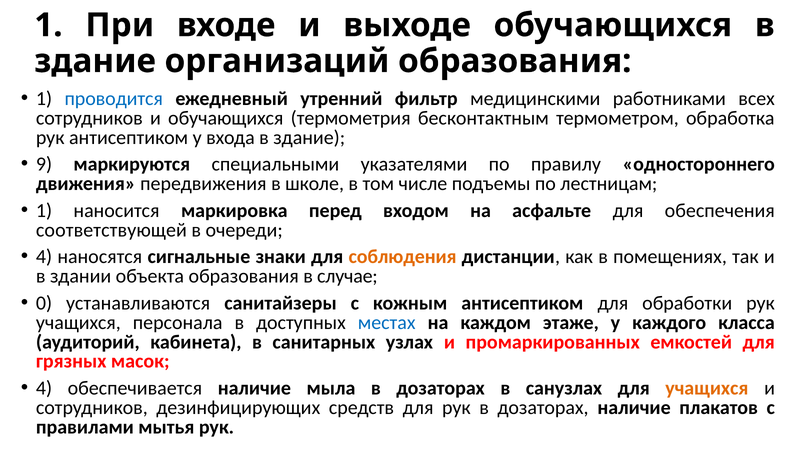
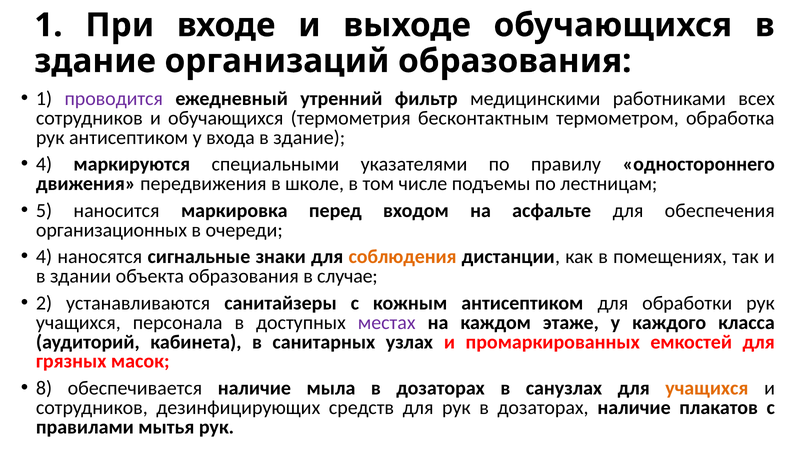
проводится colour: blue -> purple
9 at (44, 165): 9 -> 4
1 at (44, 211): 1 -> 5
соответствующей: соответствующей -> организационных
0: 0 -> 2
местах colour: blue -> purple
4 at (44, 389): 4 -> 8
